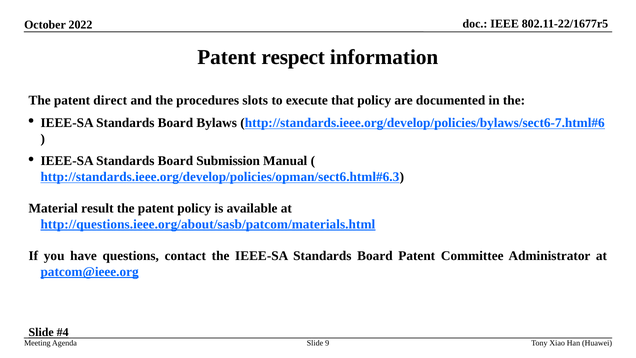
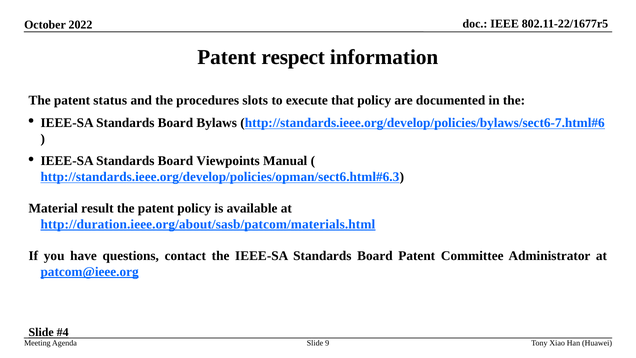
direct: direct -> status
Submission: Submission -> Viewpoints
http://questions.ieee.org/about/sasb/patcom/materials.html: http://questions.ieee.org/about/sasb/patcom/materials.html -> http://duration.ieee.org/about/sasb/patcom/materials.html
